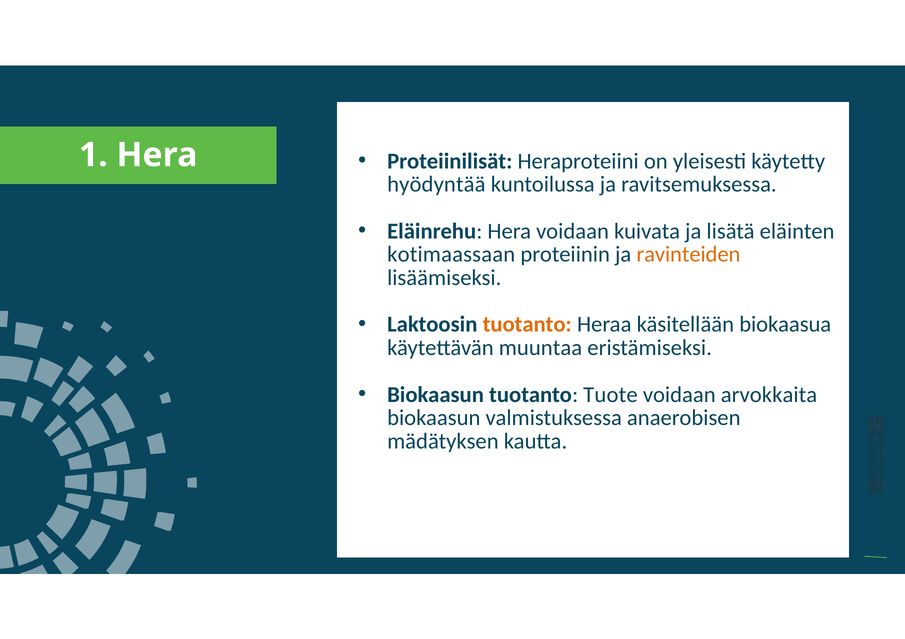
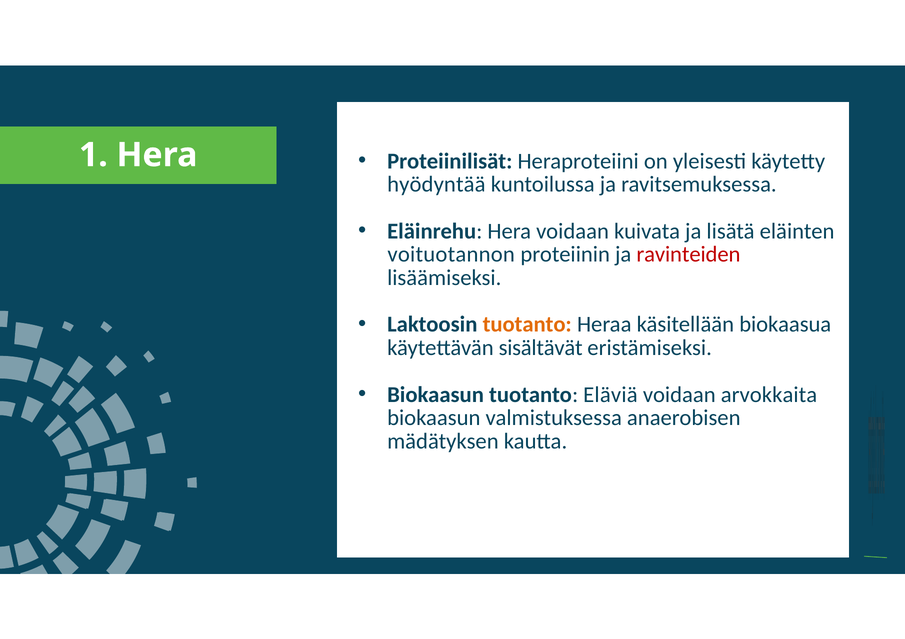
kotimaassaan: kotimaassaan -> voituotannon
ravinteiden colour: orange -> red
muuntaa: muuntaa -> sisältävät
Tuote: Tuote -> Eläviä
